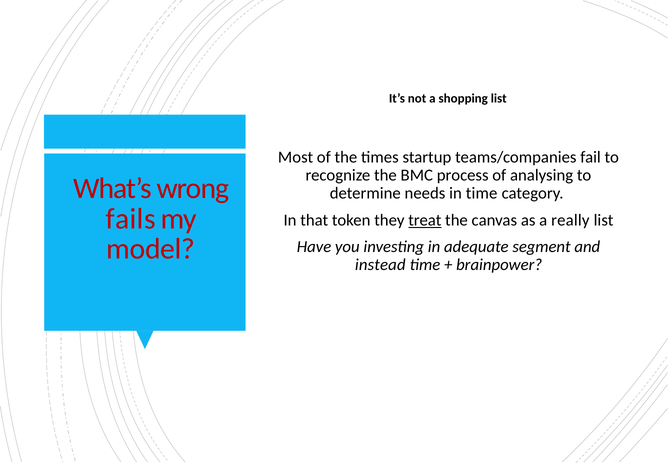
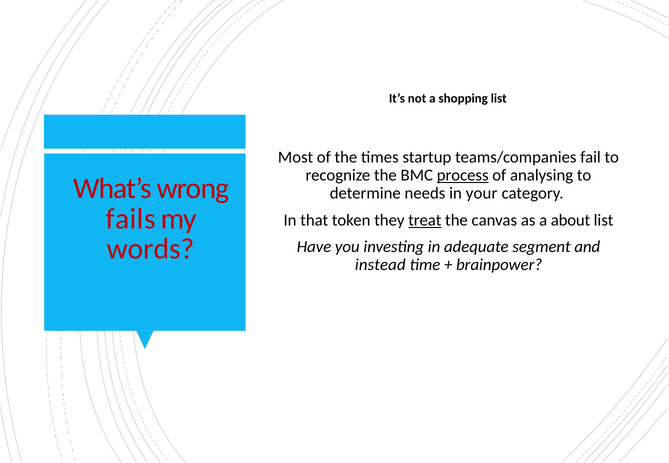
process underline: none -> present
in time: time -> your
really: really -> about
model: model -> words
